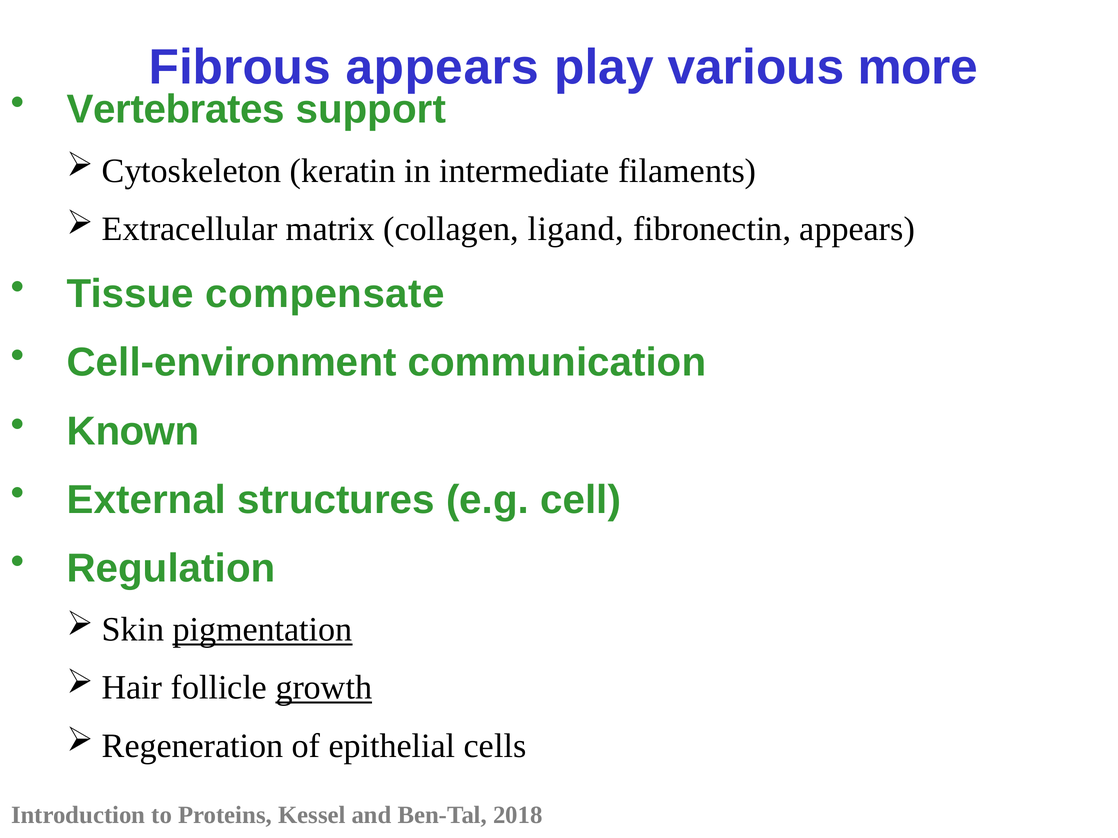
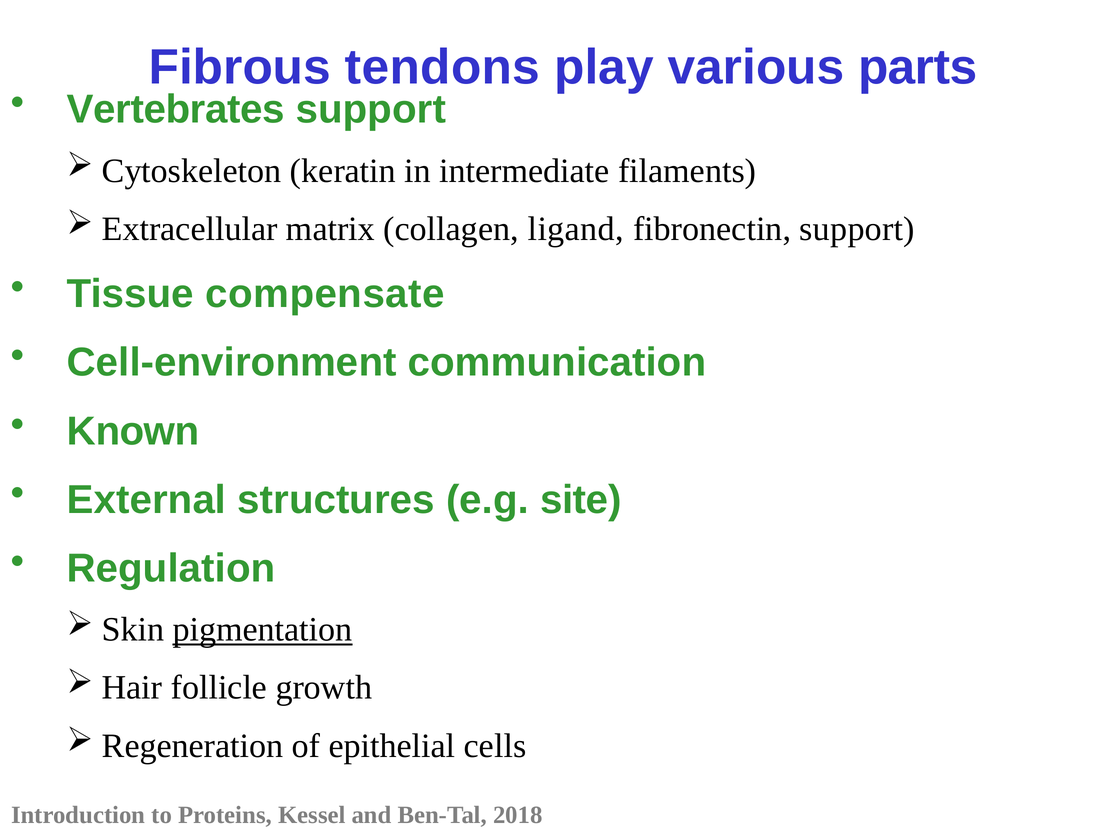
Fibrous appears: appears -> tendons
more: more -> parts
fibronectin appears: appears -> support
cell: cell -> site
growth underline: present -> none
